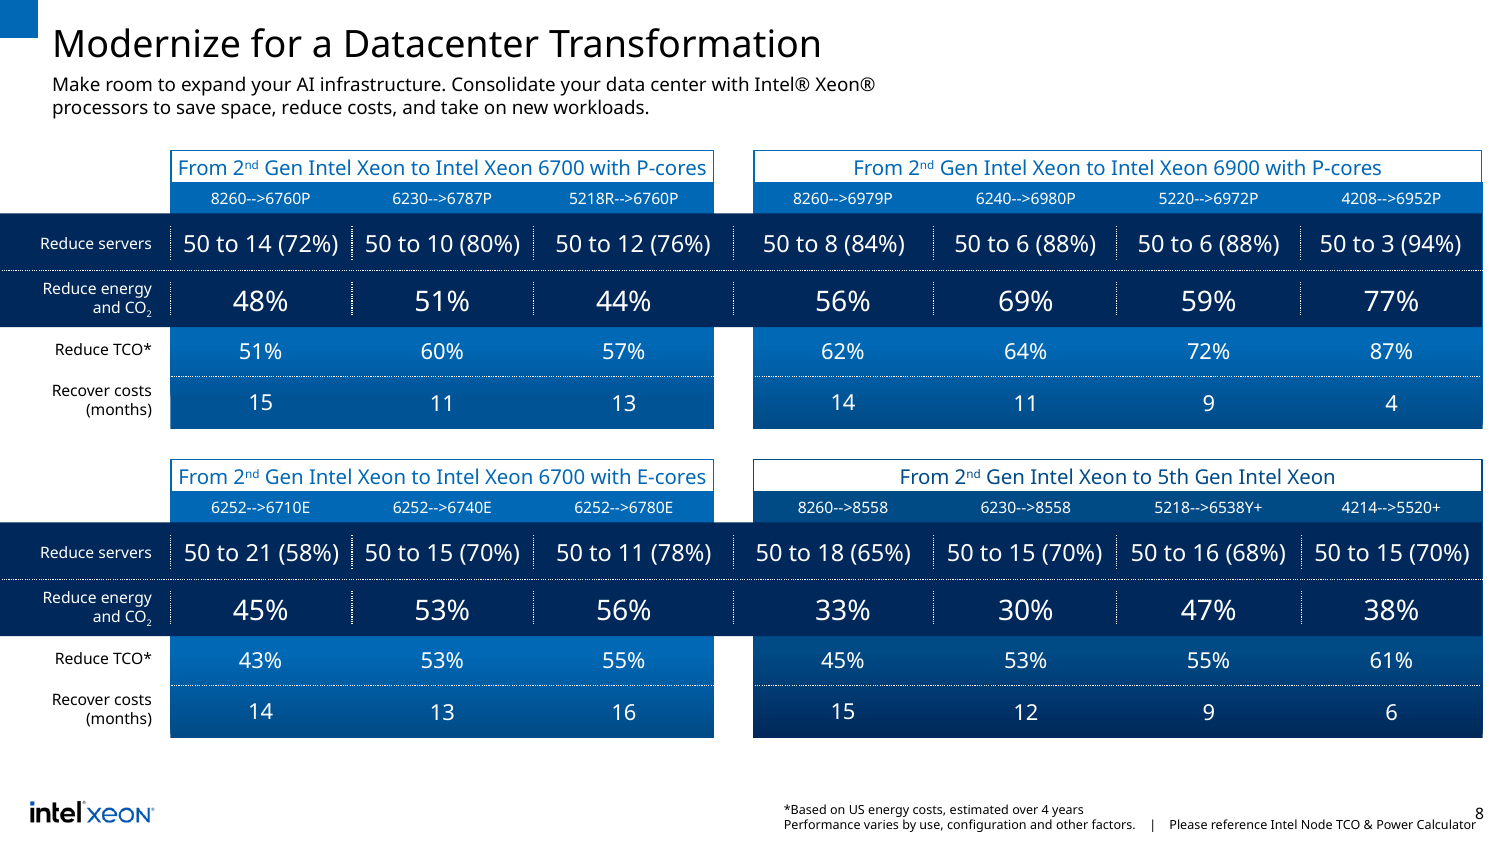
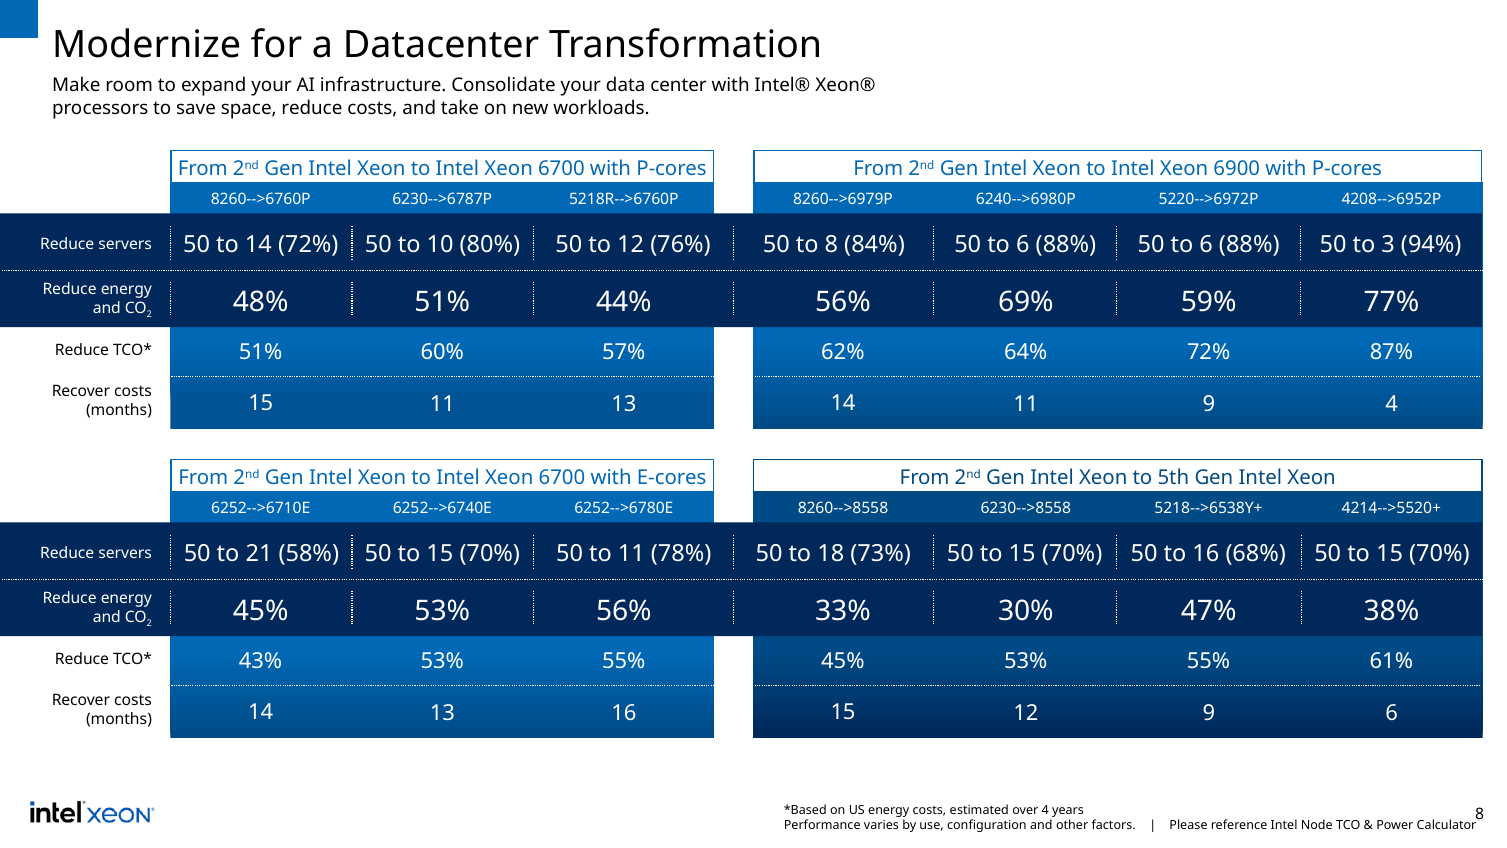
65%: 65% -> 73%
